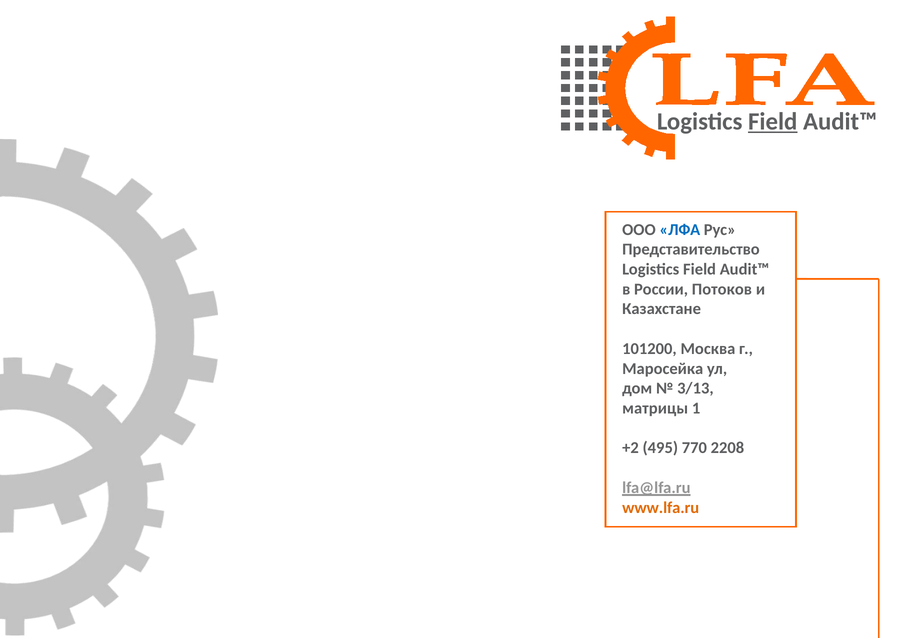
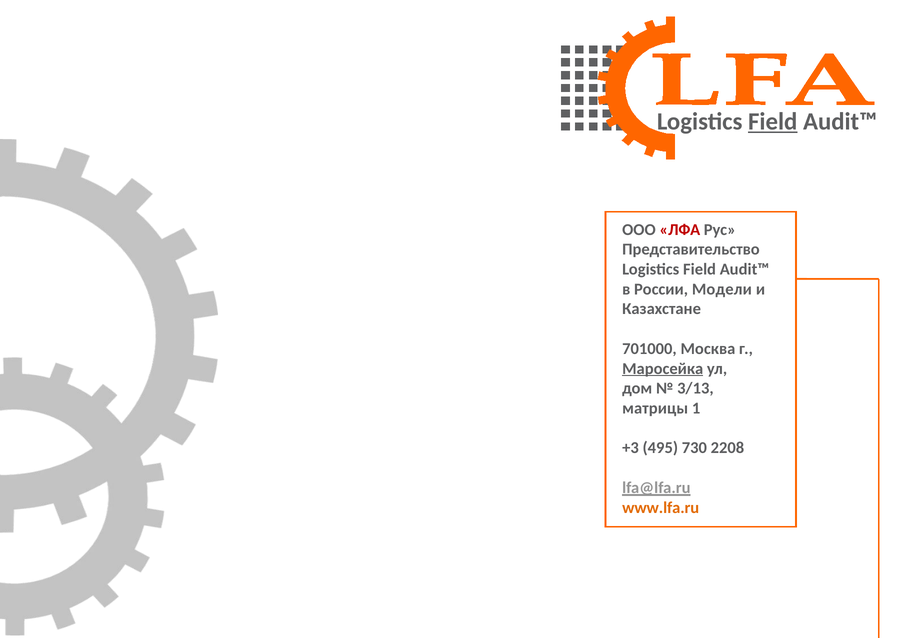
ЛФА colour: blue -> red
Потоков: Потоков -> Модели
101200: 101200 -> 701000
Маросейка underline: none -> present
+2: +2 -> +3
770: 770 -> 730
